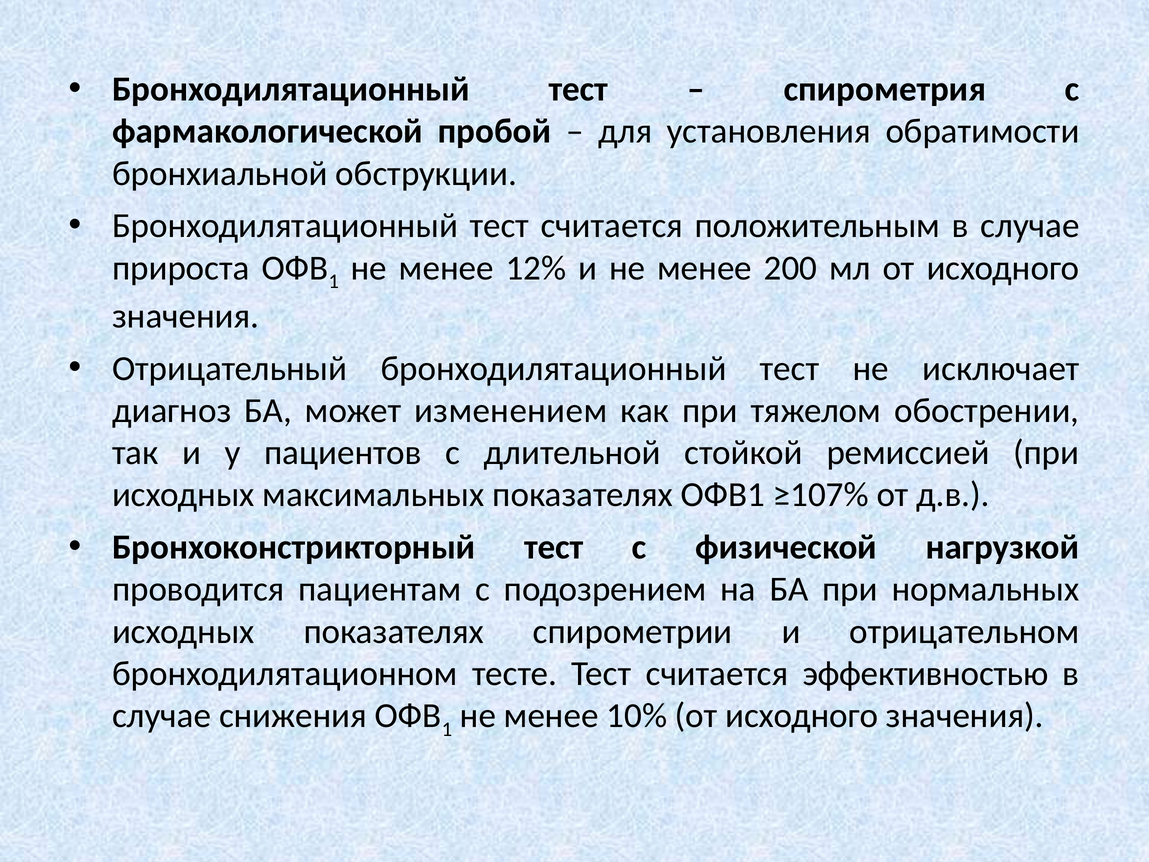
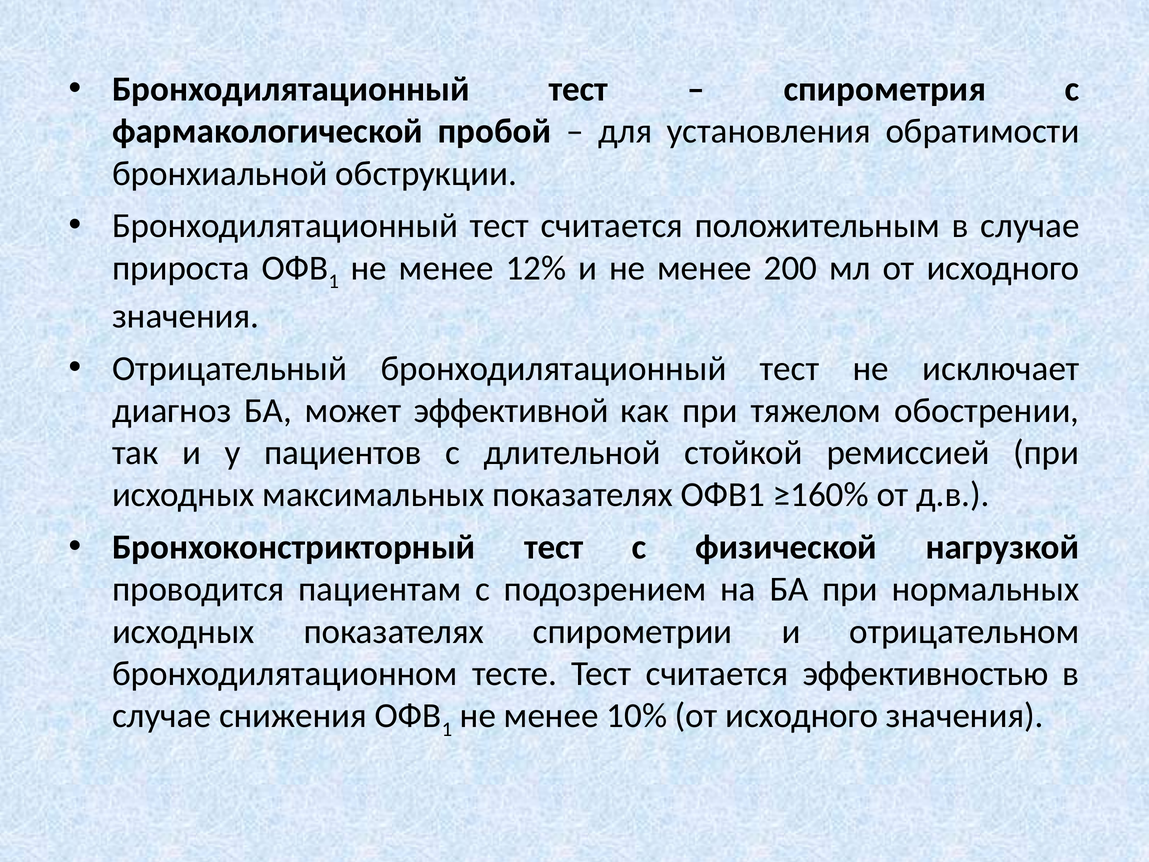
изменением: изменением -> эффективной
≥107%: ≥107% -> ≥160%
